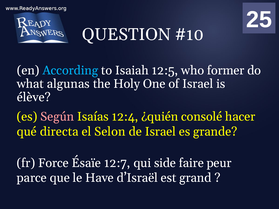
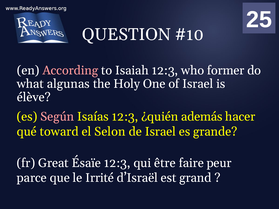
According colour: light blue -> pink
Isaiah 12:5: 12:5 -> 12:3
Isaías 12:4: 12:4 -> 12:3
consolé: consolé -> además
directa: directa -> toward
Force: Force -> Great
Ésaïe 12:7: 12:7 -> 12:3
side: side -> être
Have: Have -> Irrité
